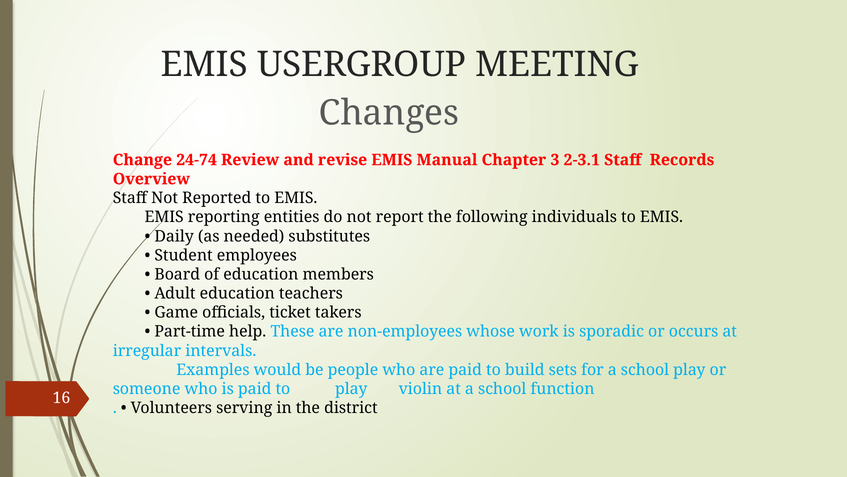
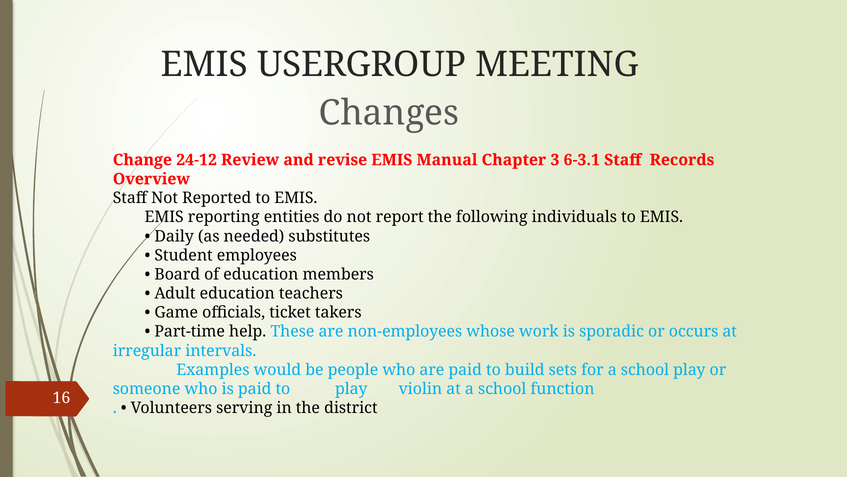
24-74: 24-74 -> 24-12
2-3.1: 2-3.1 -> 6-3.1
